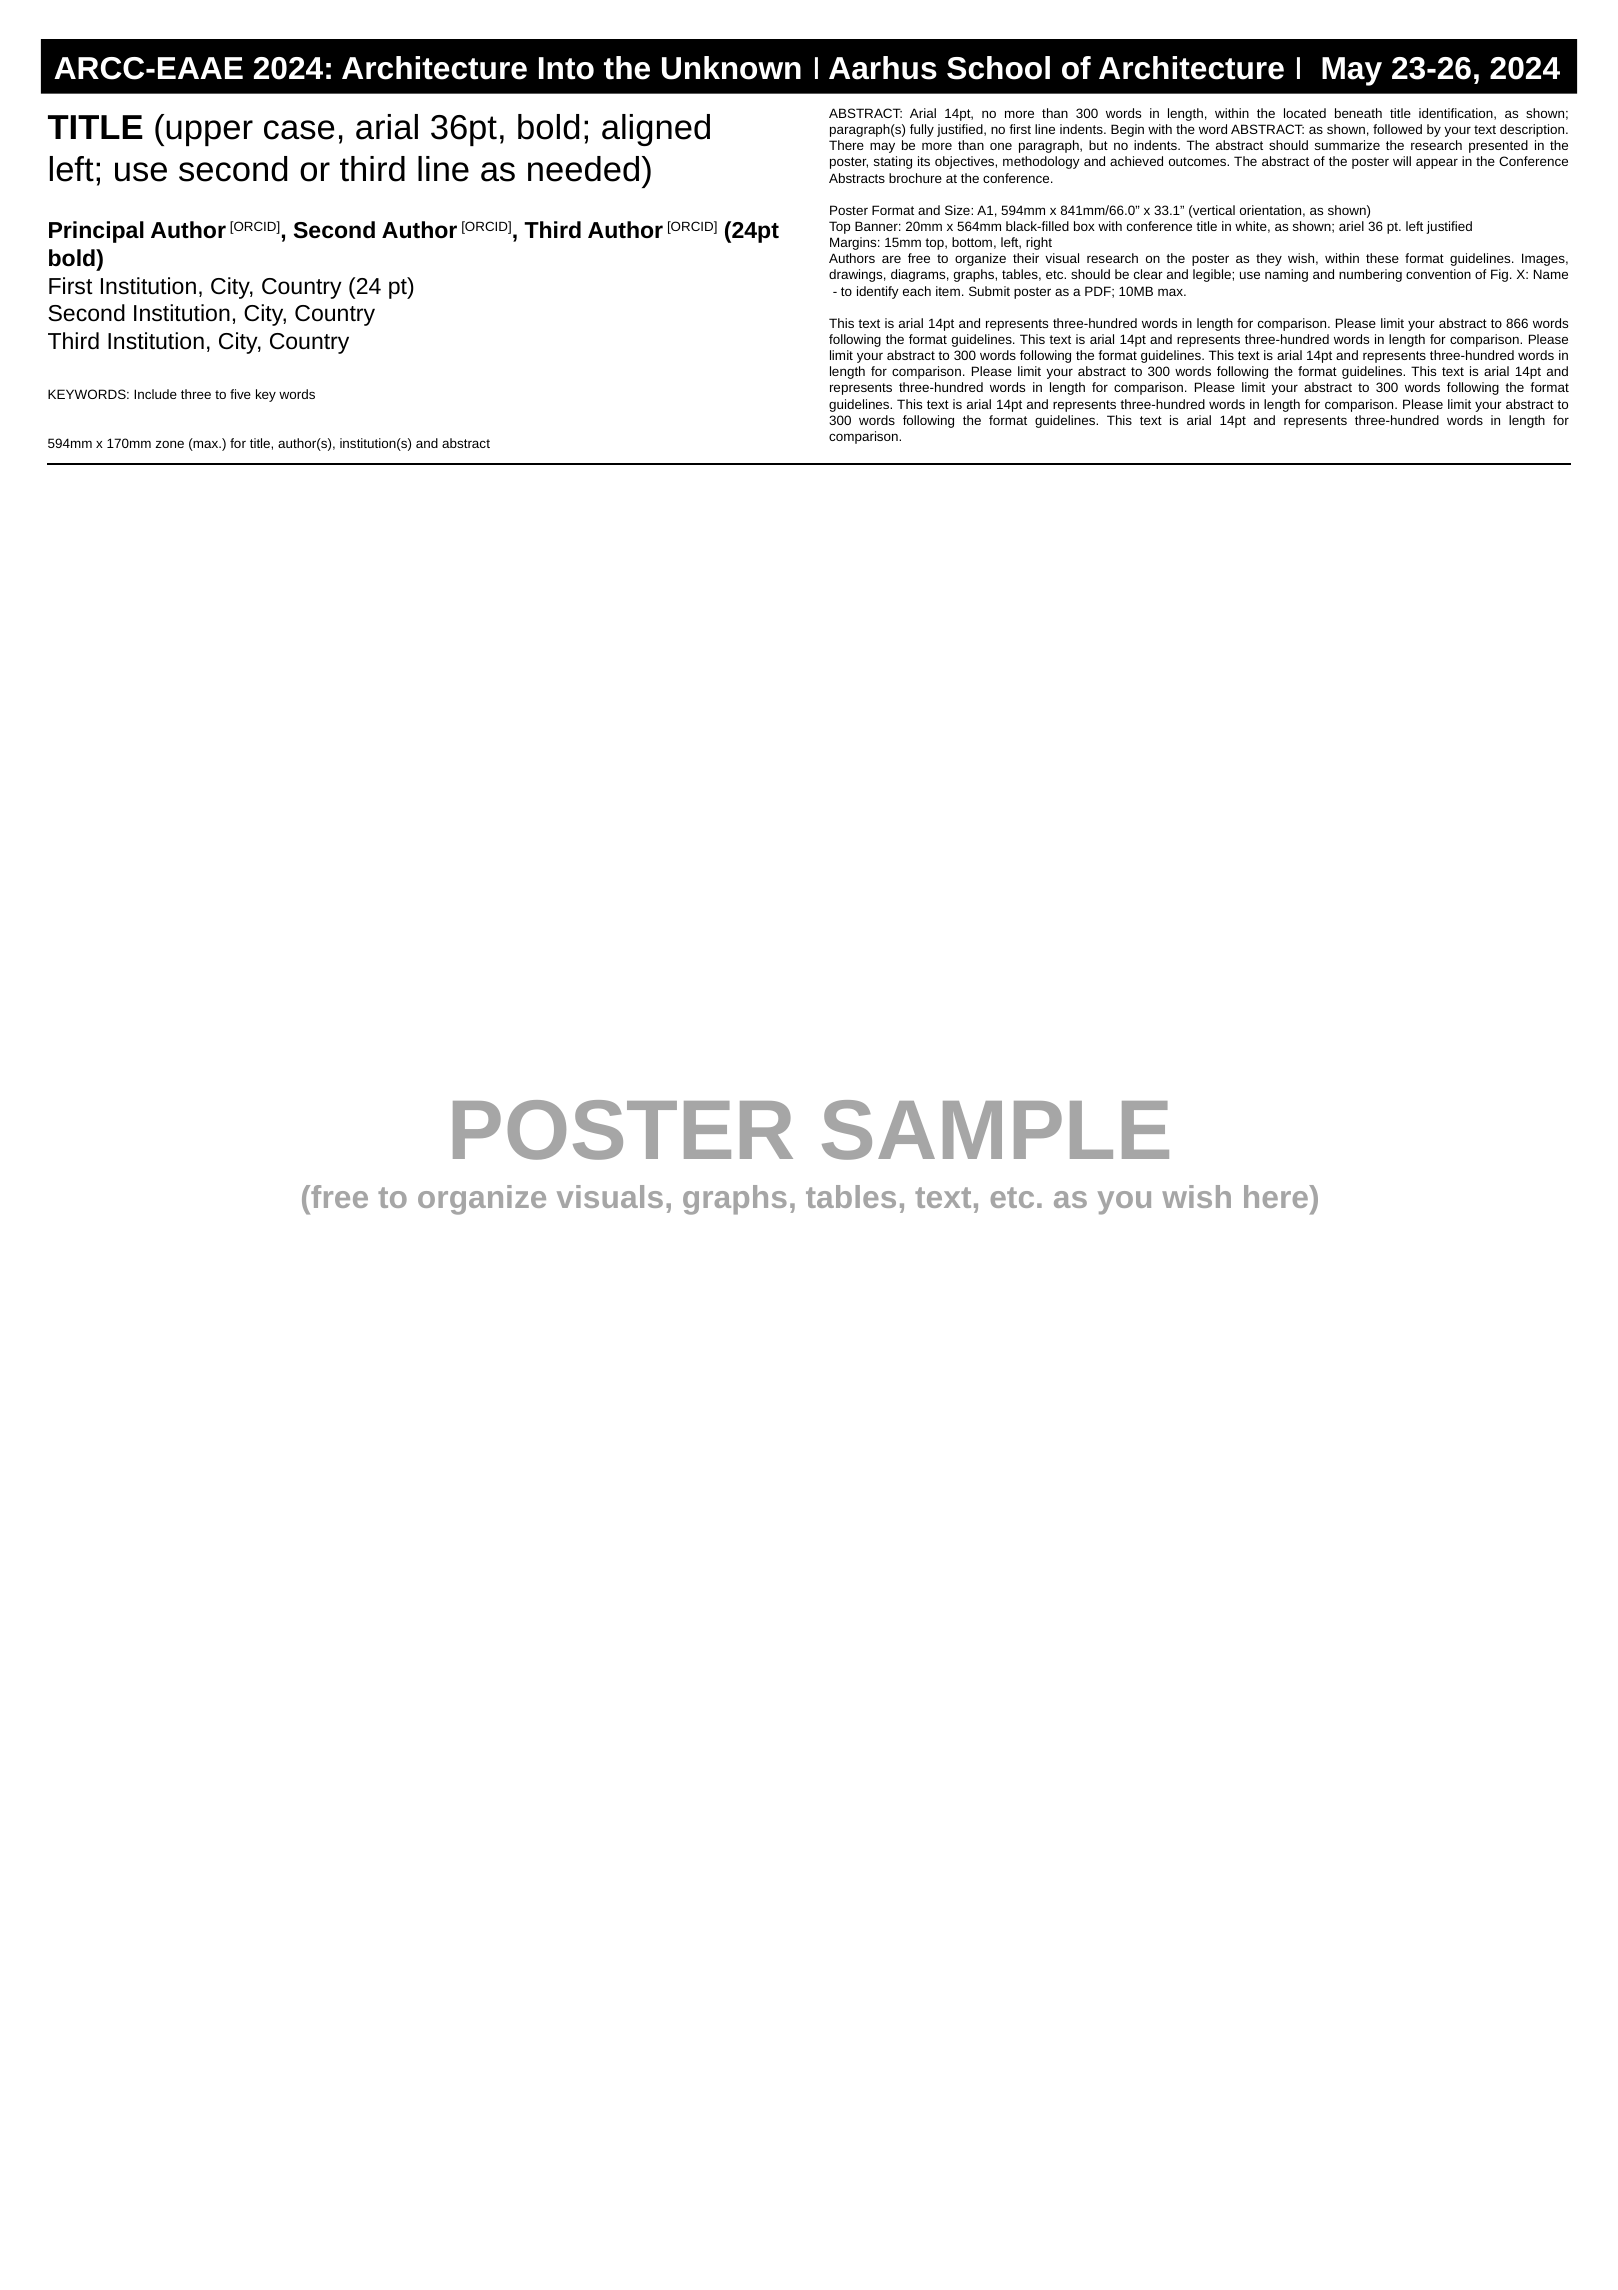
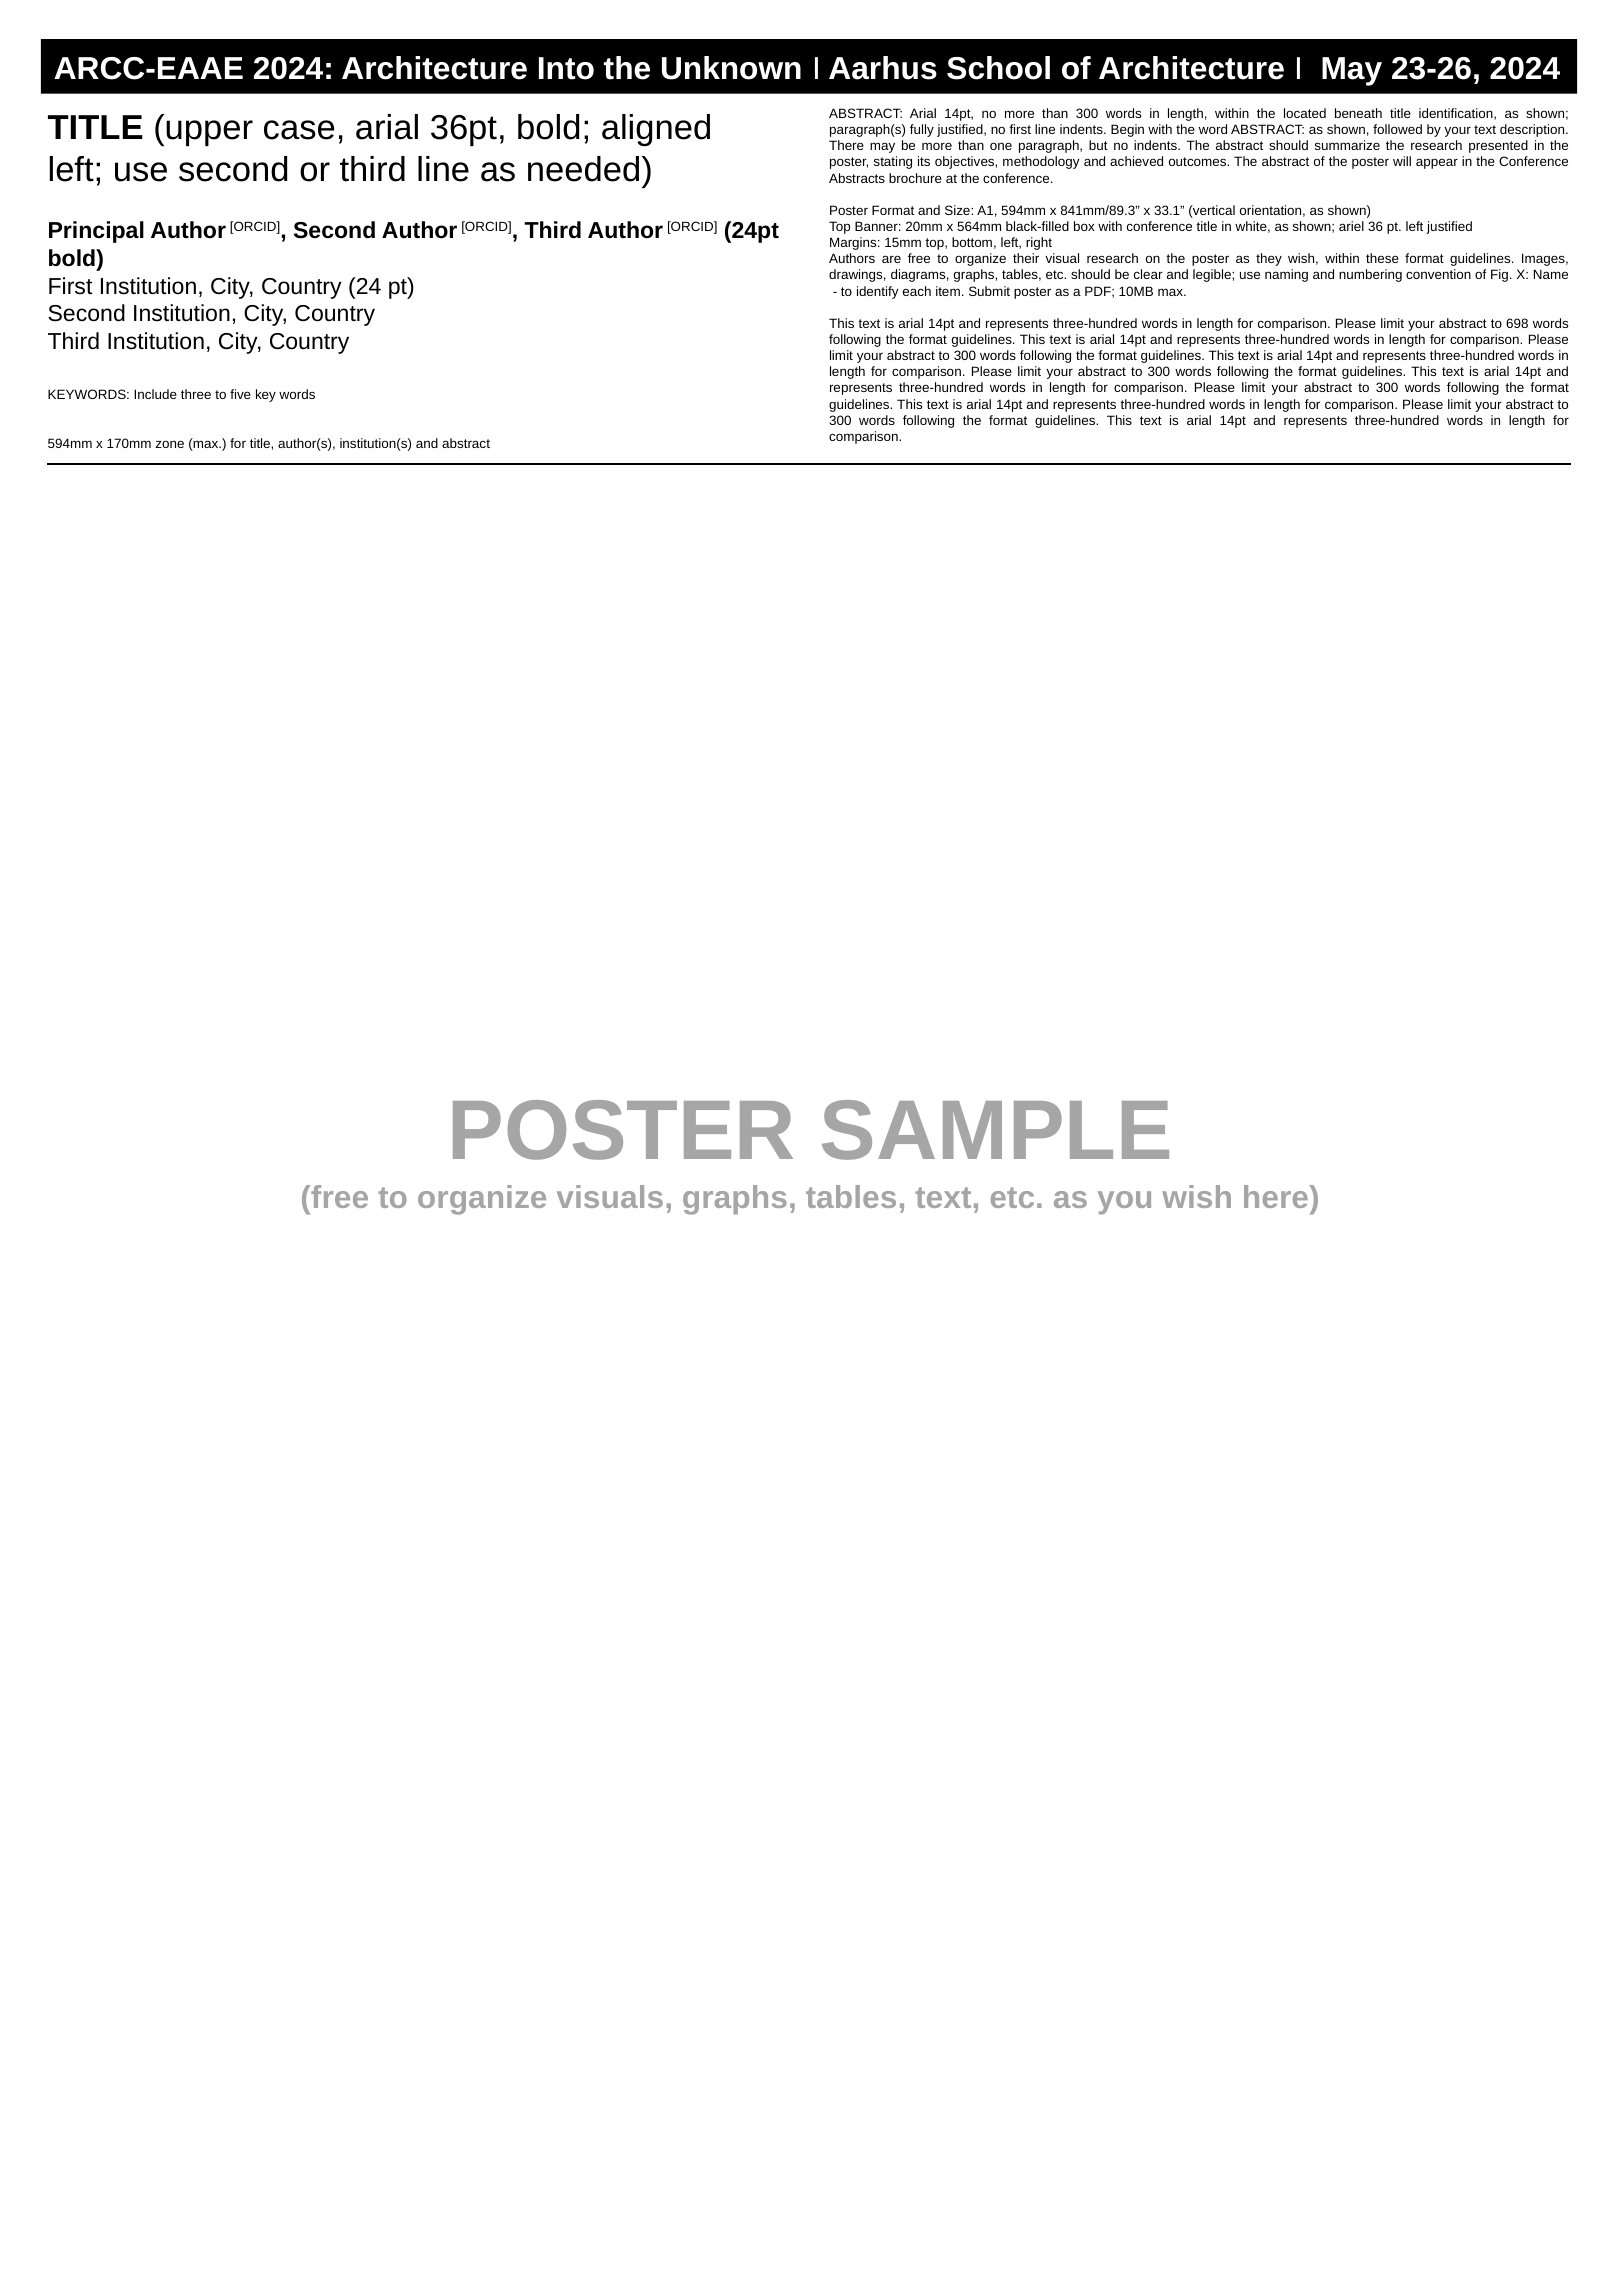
841mm/66.0: 841mm/66.0 -> 841mm/89.3
866: 866 -> 698
